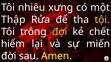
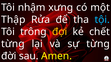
nhiêu: nhiêu -> nhậm
tội colour: yellow -> light blue
hiểm at (13, 44): hiểm -> từng
sự miến: miến -> từng
